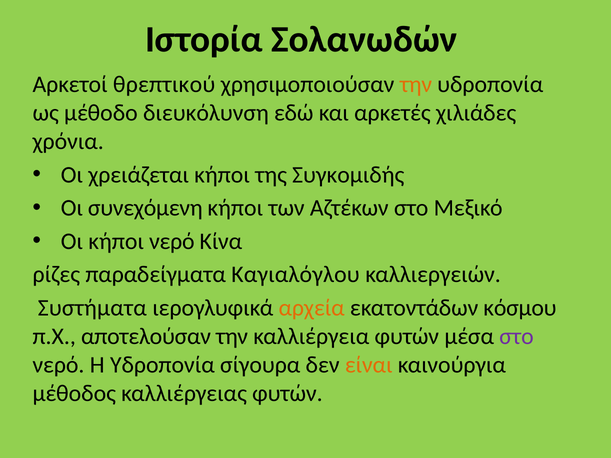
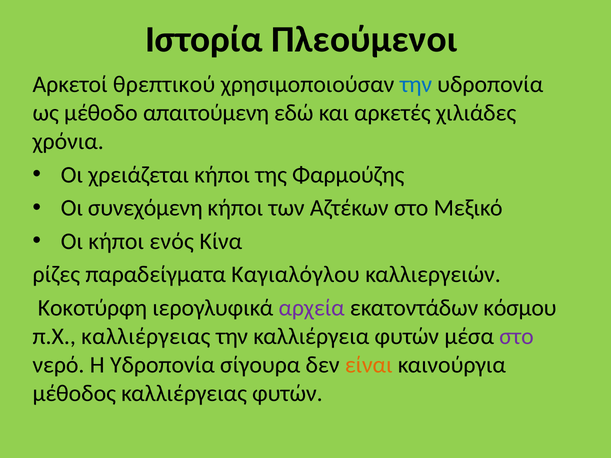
Σολανωδών: Σολανωδών -> Πλεούμενοι
την at (416, 85) colour: orange -> blue
διευκόλυνση: διευκόλυνση -> απαιτούμενη
Συγκομιδής: Συγκομιδής -> Φαρμούζης
κήποι νερό: νερό -> ενός
Συστήματα: Συστήματα -> Κοκοτύρφη
αρχεία colour: orange -> purple
π.Χ αποτελούσαν: αποτελούσαν -> καλλιέργειας
